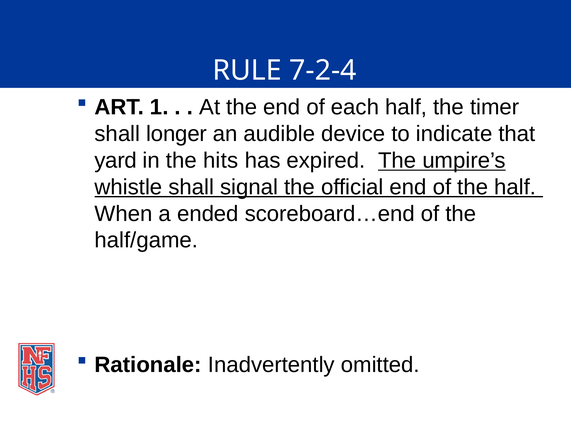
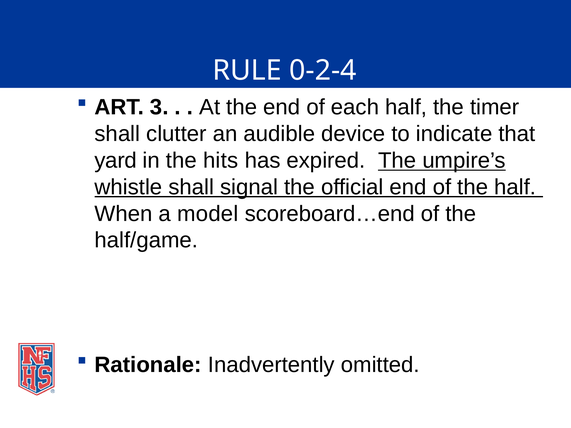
7-2-4: 7-2-4 -> 0-2-4
1: 1 -> 3
longer: longer -> clutter
ended: ended -> model
